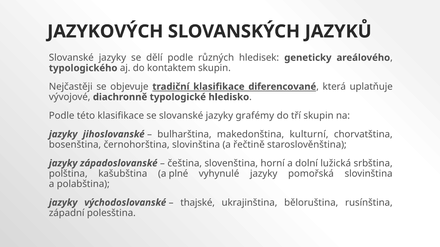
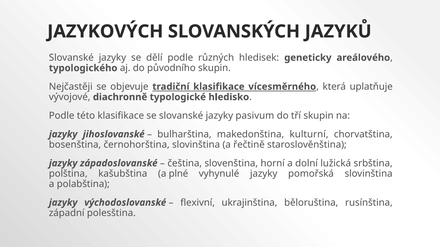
kontaktem: kontaktem -> původního
diferencované: diferencované -> vícesměrného
grafémy: grafémy -> pasivum
thajské: thajské -> flexivní
